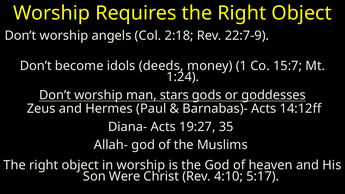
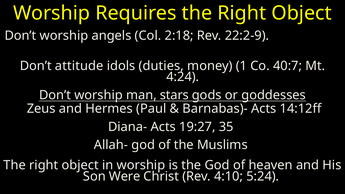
22:7-9: 22:7-9 -> 22:2-9
become: become -> attitude
deeds: deeds -> duties
15:7: 15:7 -> 40:7
1:24: 1:24 -> 4:24
5:17: 5:17 -> 5:24
